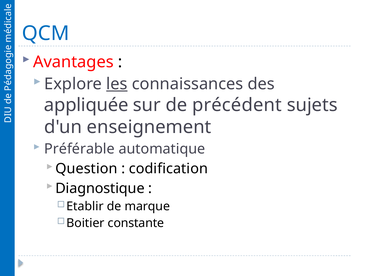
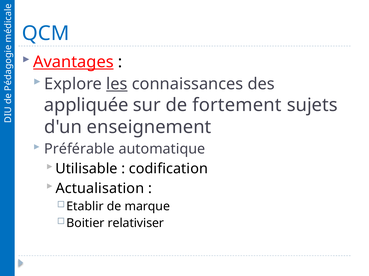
Avantages underline: none -> present
précédent: précédent -> fortement
Question: Question -> Utilisable
Diagnostique: Diagnostique -> Actualisation
constante: constante -> relativiser
